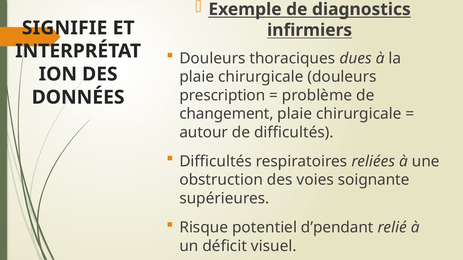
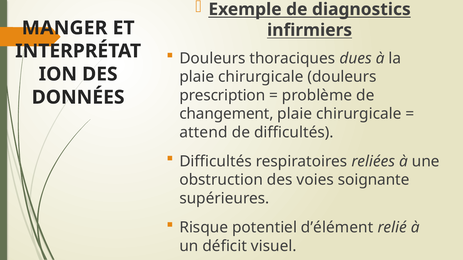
SIGNIFIE: SIGNIFIE -> MANGER
autour: autour -> attend
d’pendant: d’pendant -> d’élément
